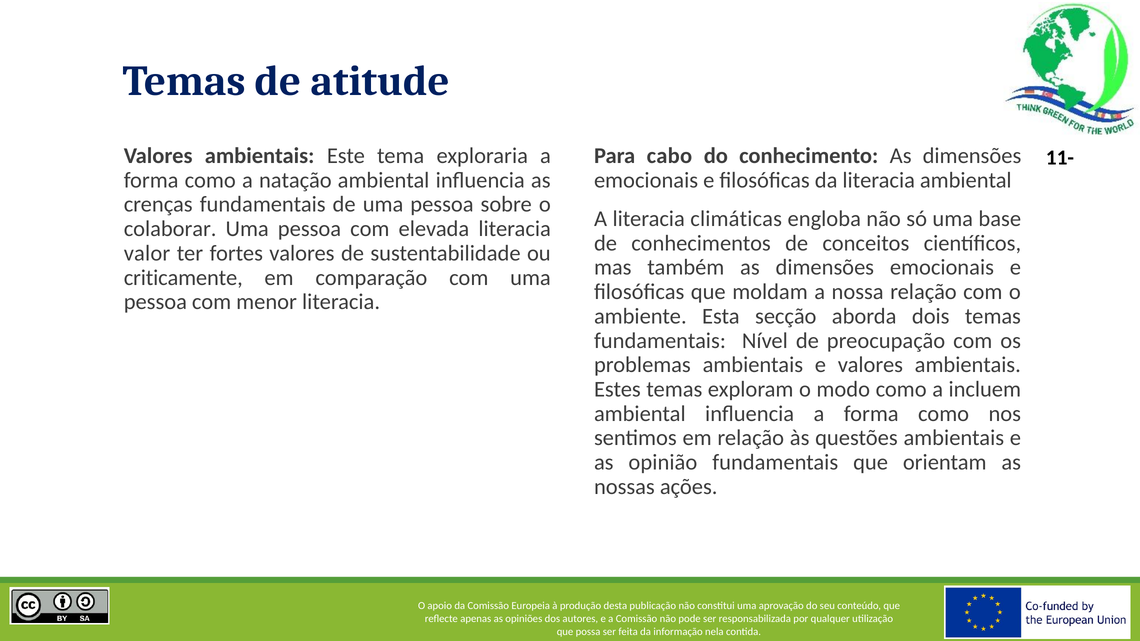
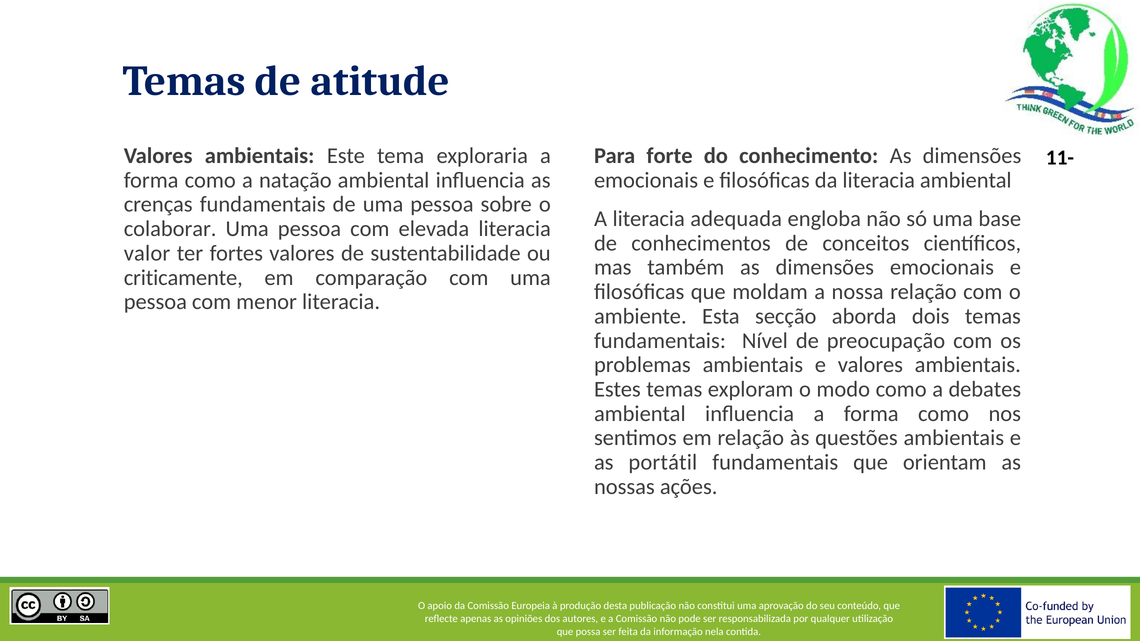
cabo: cabo -> forte
climáticas: climáticas -> adequada
incluem: incluem -> debates
opinião: opinião -> portátil
